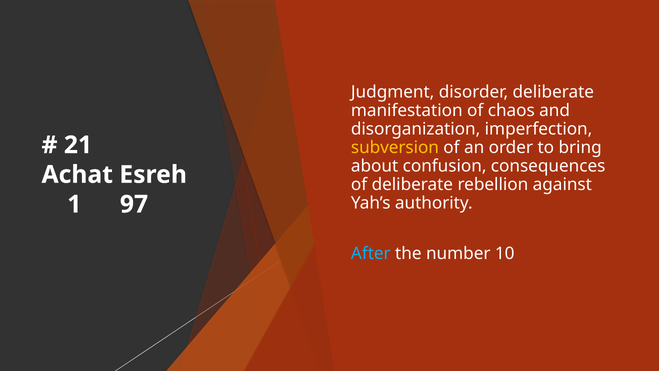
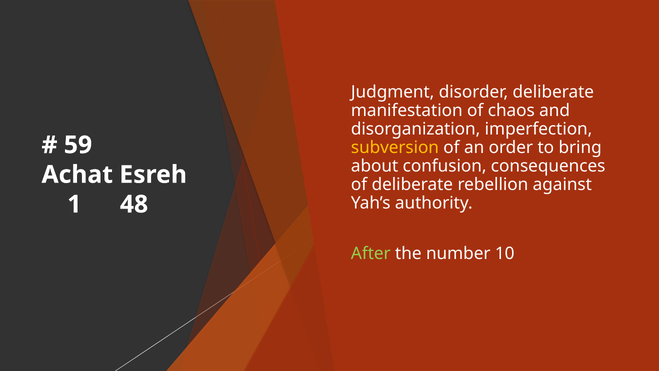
21: 21 -> 59
97: 97 -> 48
After colour: light blue -> light green
